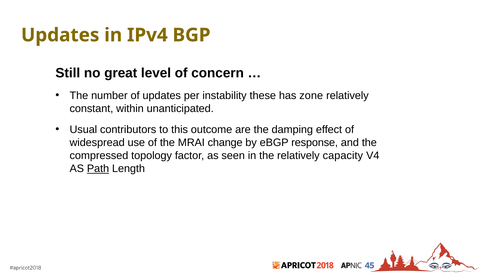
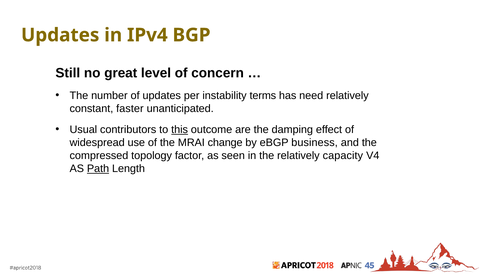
these: these -> terms
zone: zone -> need
within: within -> faster
this underline: none -> present
response: response -> business
